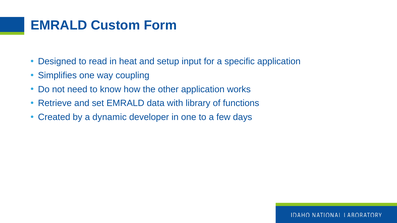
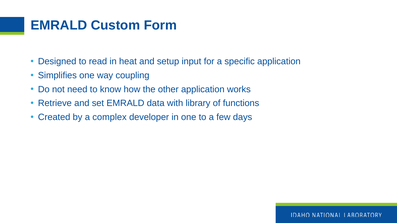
dynamic: dynamic -> complex
